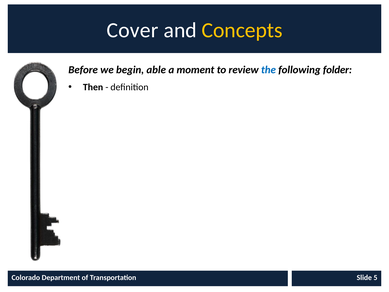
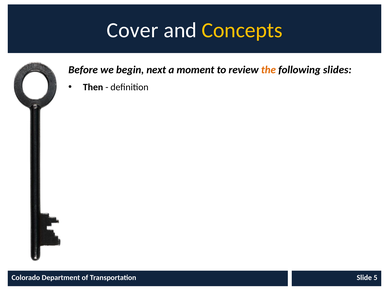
able: able -> next
the colour: blue -> orange
folder: folder -> slides
